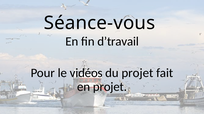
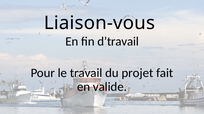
Séance-vous: Séance-vous -> Liaison-vous
vidéos: vidéos -> travail
en projet: projet -> valide
